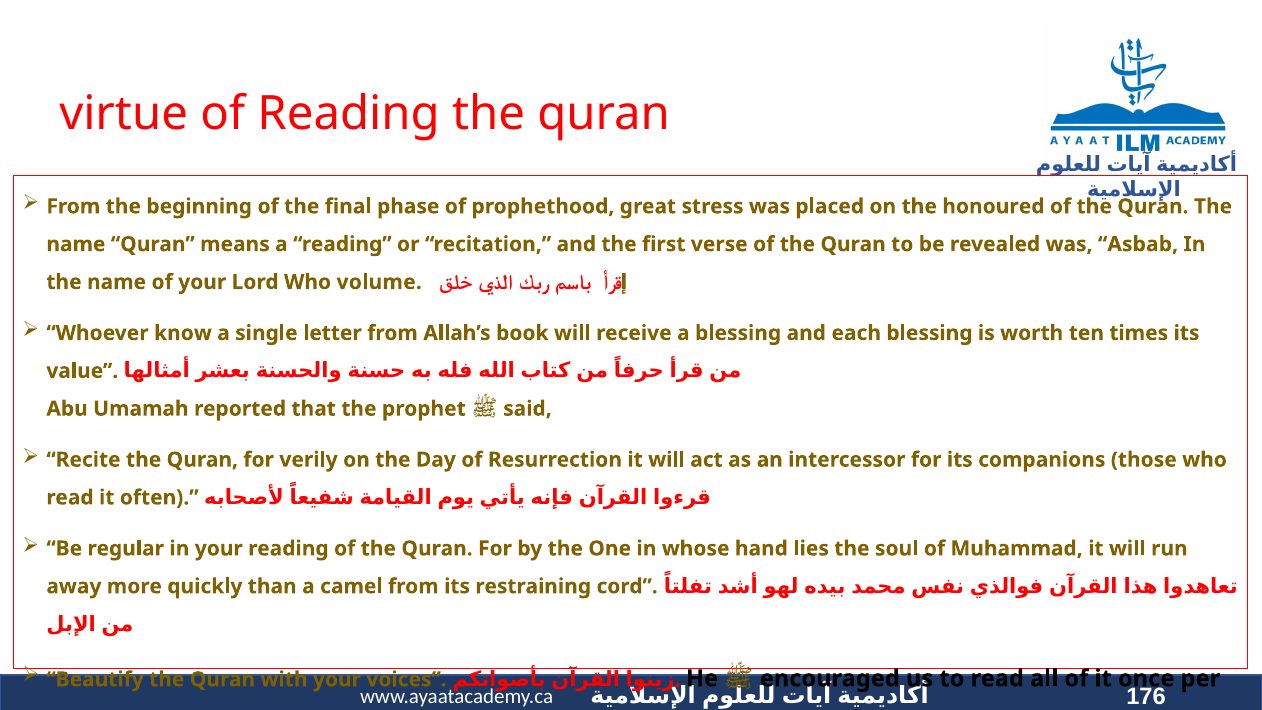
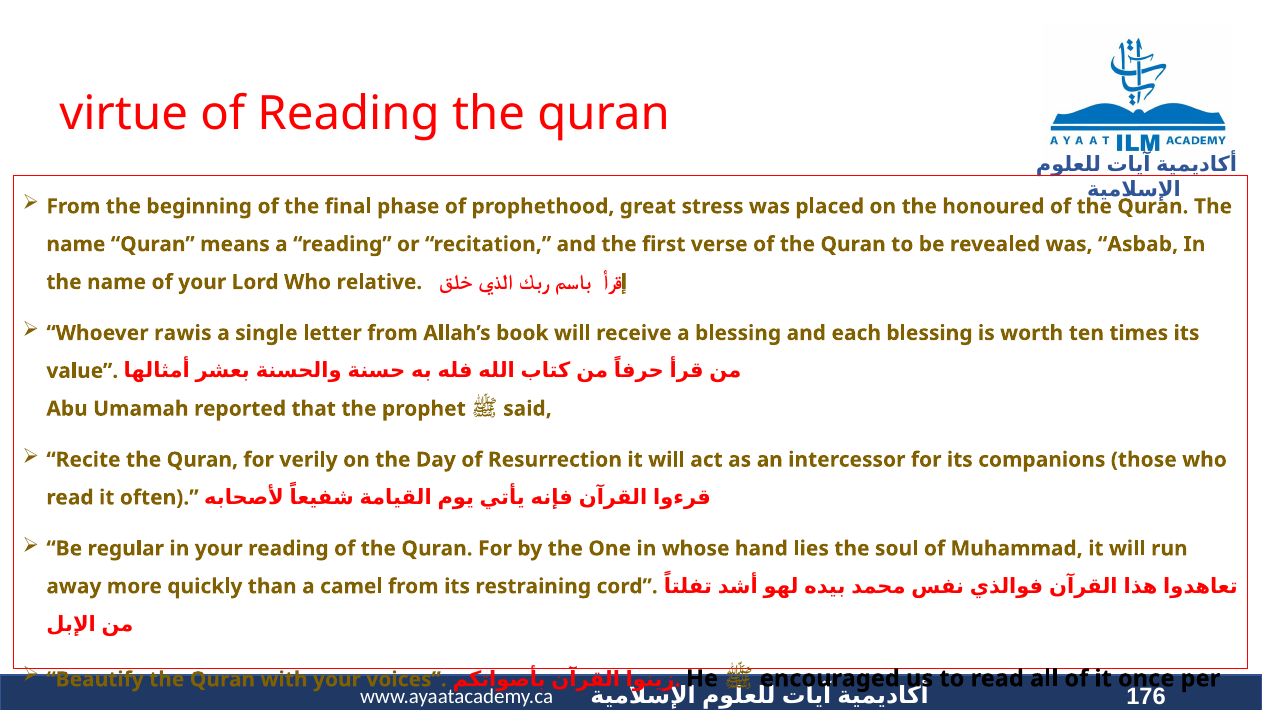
volume: volume -> relative
know: know -> rawis
